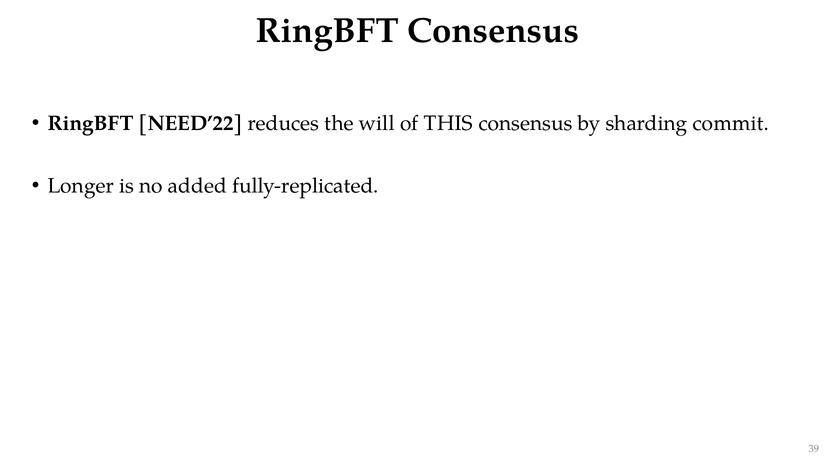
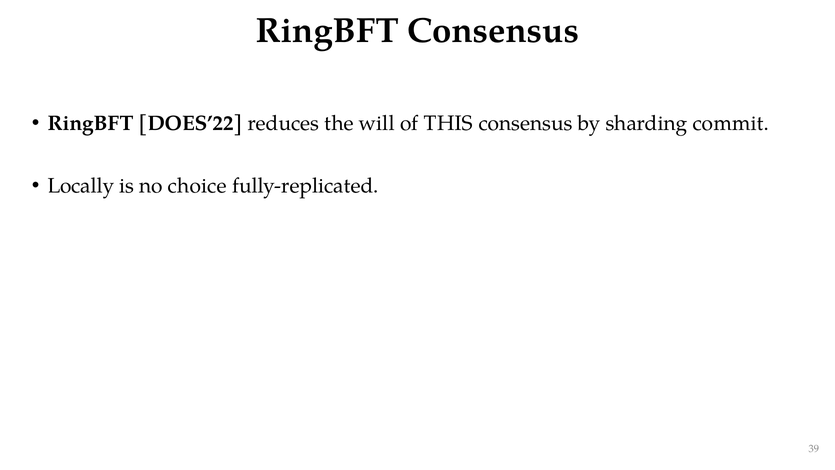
NEED’22: NEED’22 -> DOES’22
Longer: Longer -> Locally
added: added -> choice
